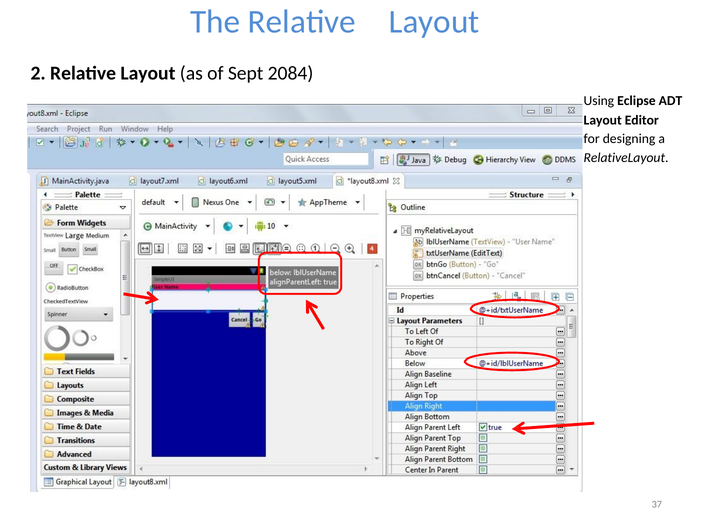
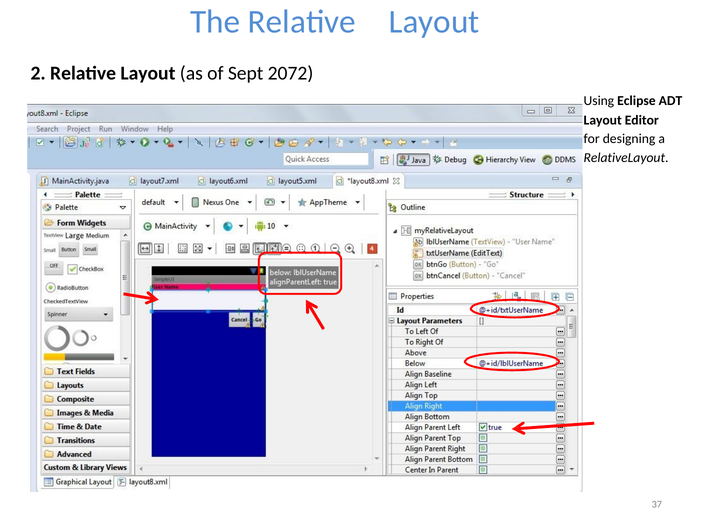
2084: 2084 -> 2072
